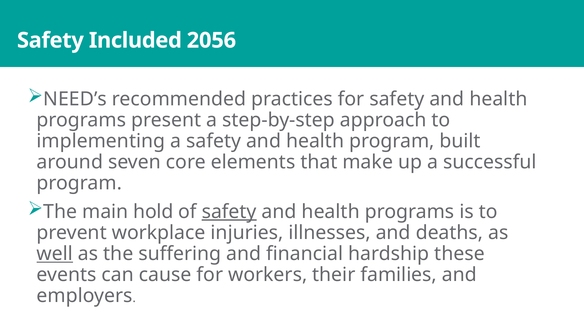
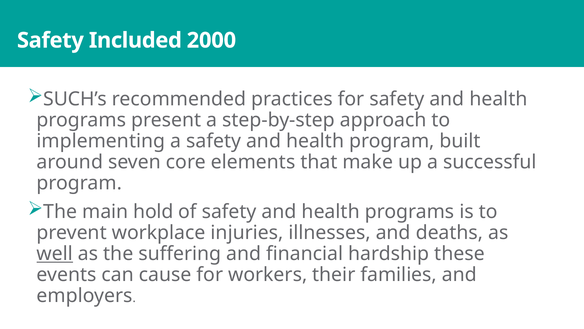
2056: 2056 -> 2000
NEED’s: NEED’s -> SUCH’s
safety at (229, 211) underline: present -> none
